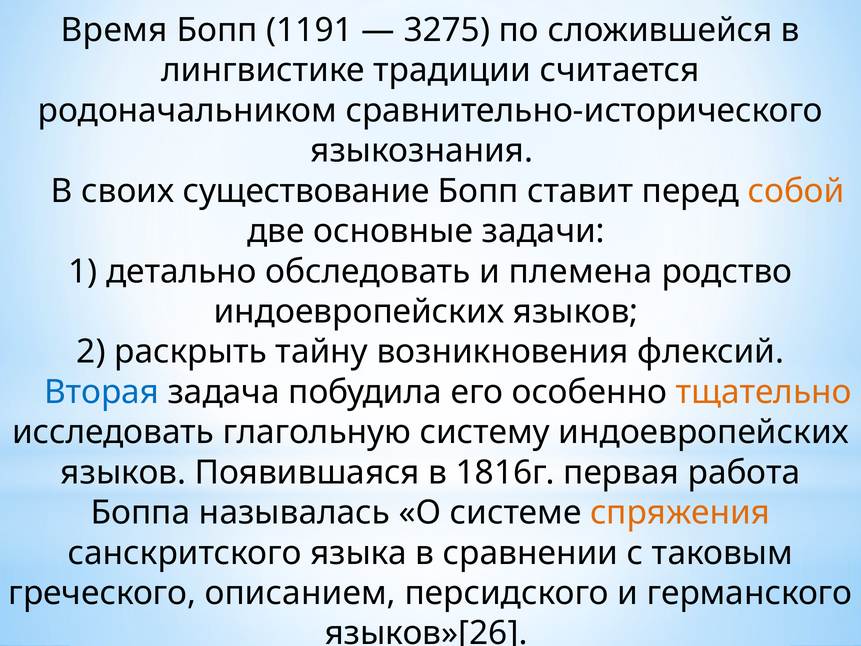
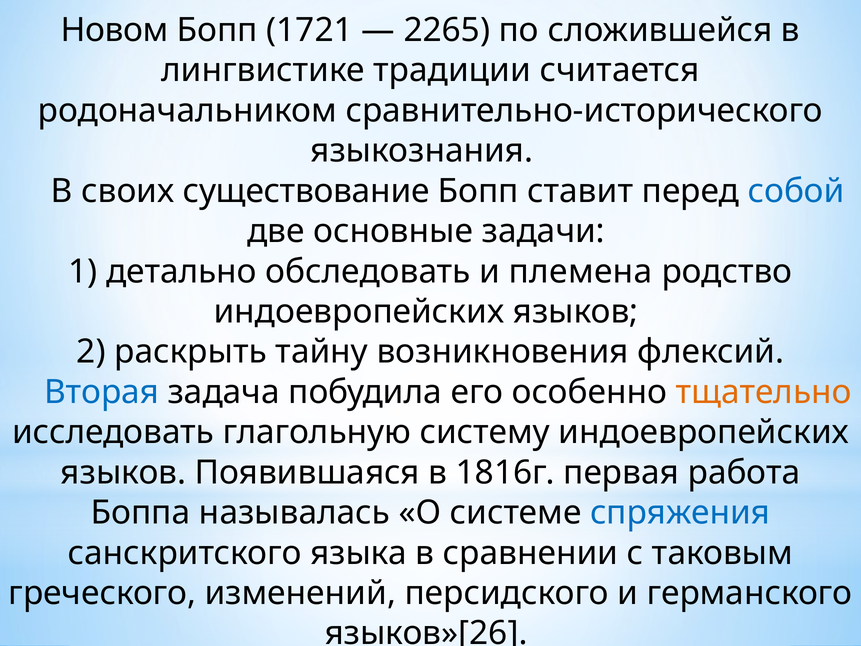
Время: Время -> Новом
1191: 1191 -> 1721
3275: 3275 -> 2265
собой colour: orange -> blue
спряжения colour: orange -> blue
описанием: описанием -> изменений
